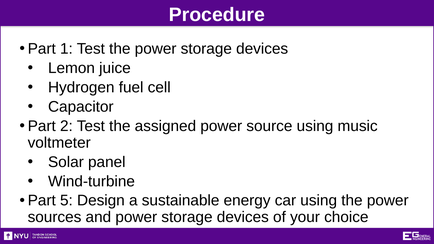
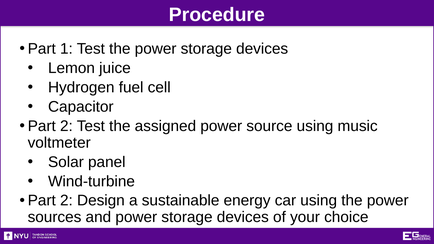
5 at (66, 201): 5 -> 2
